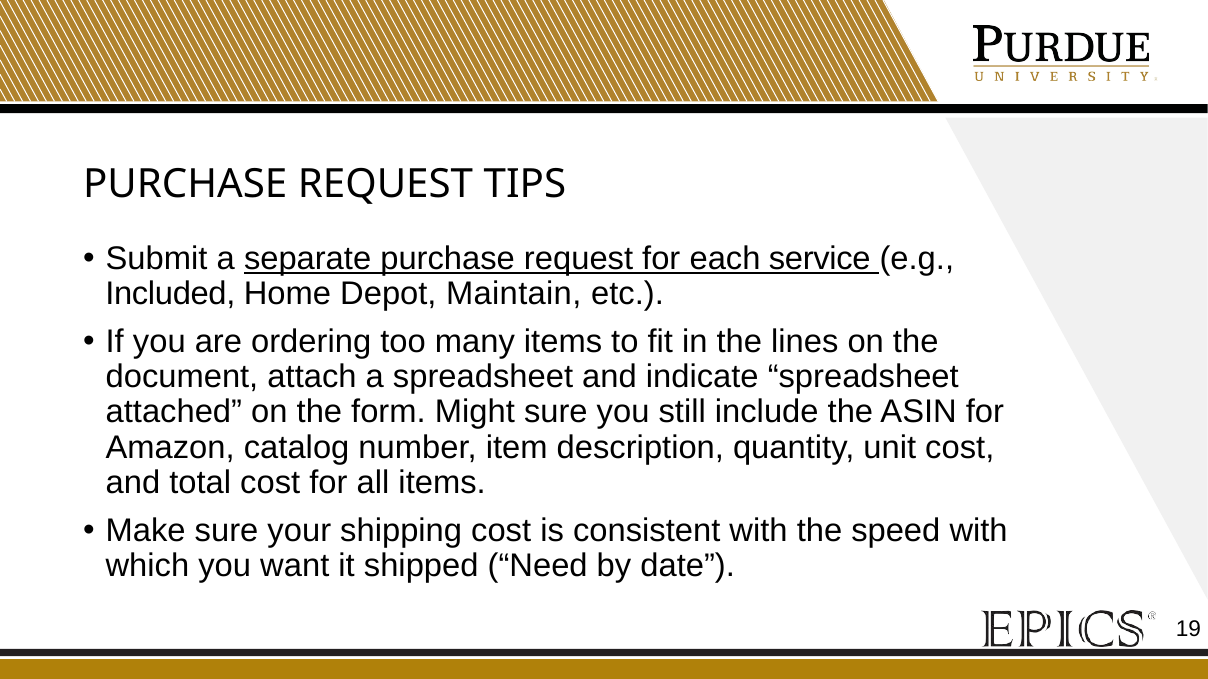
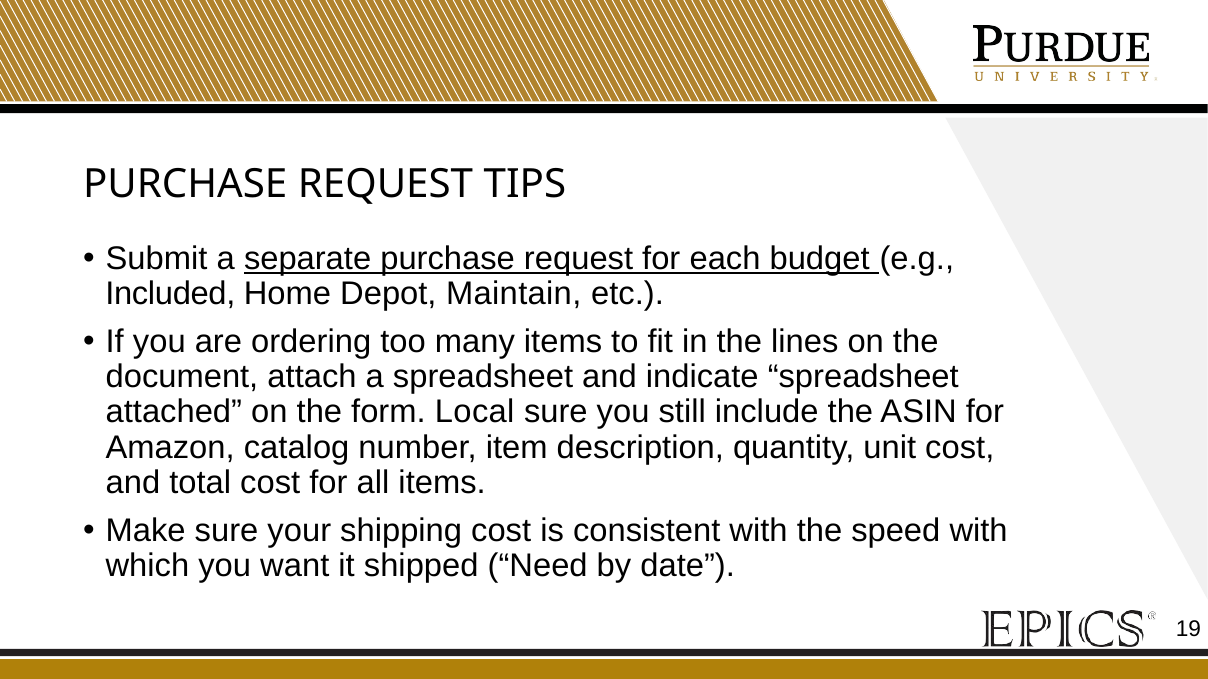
service: service -> budget
Might: Might -> Local
